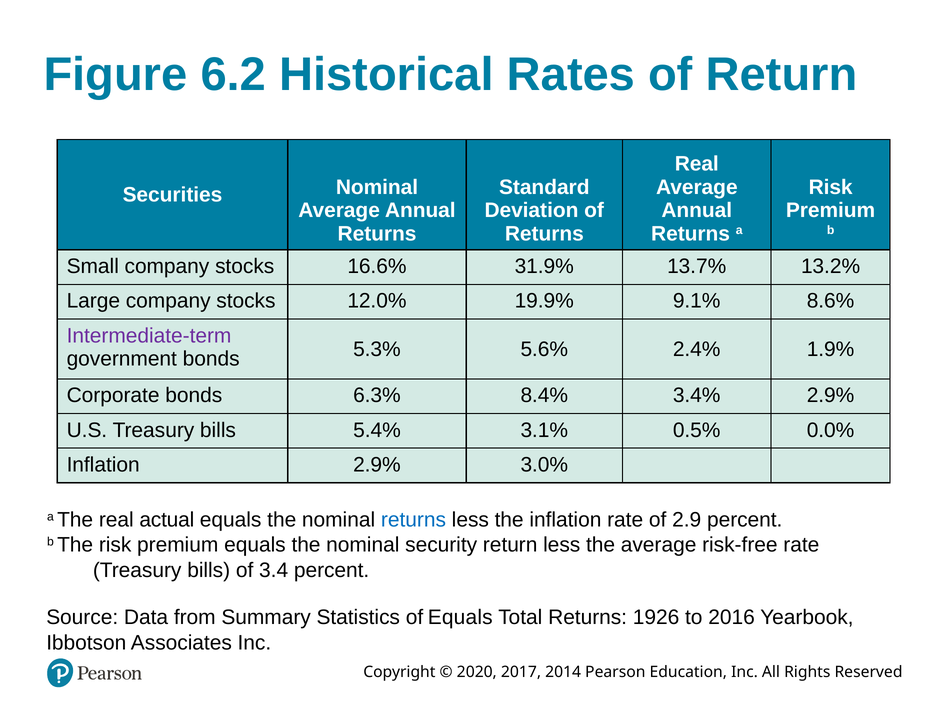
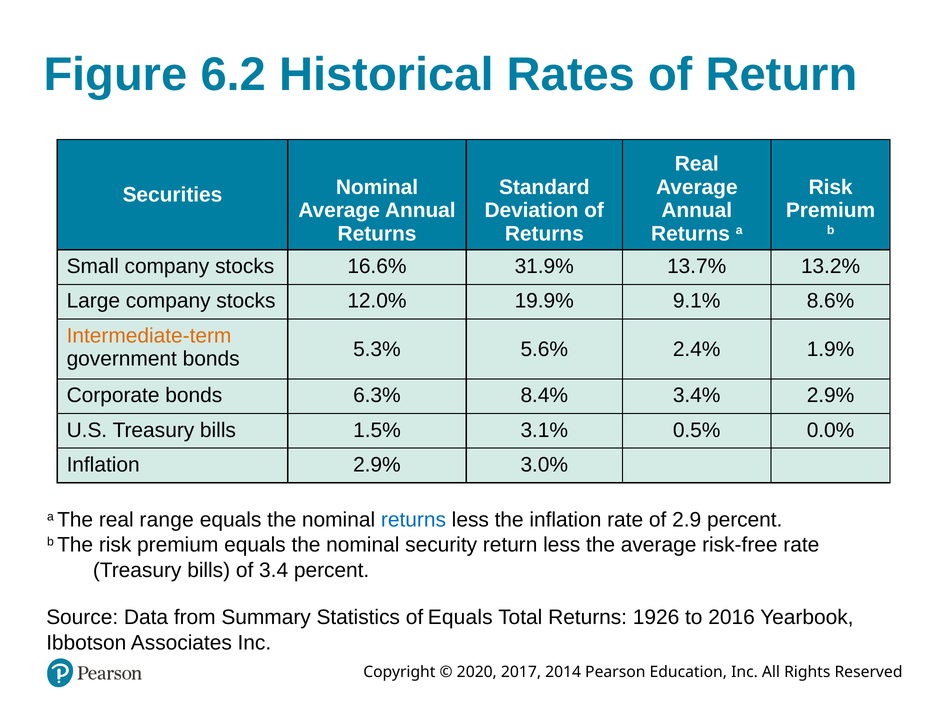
Intermediate-term colour: purple -> orange
5.4%: 5.4% -> 1.5%
actual: actual -> range
